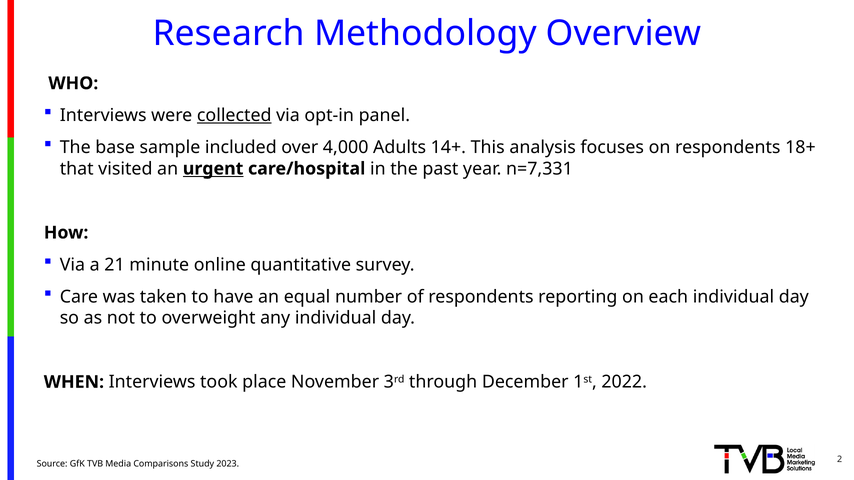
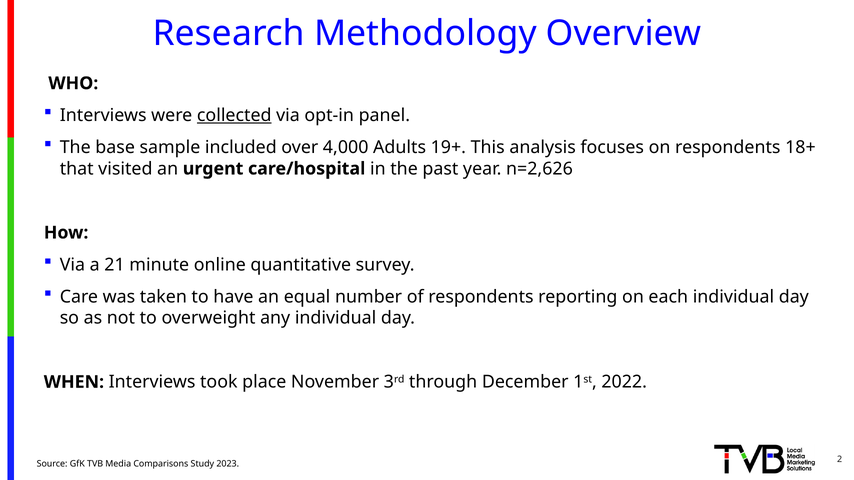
14+: 14+ -> 19+
urgent underline: present -> none
n=7,331: n=7,331 -> n=2,626
